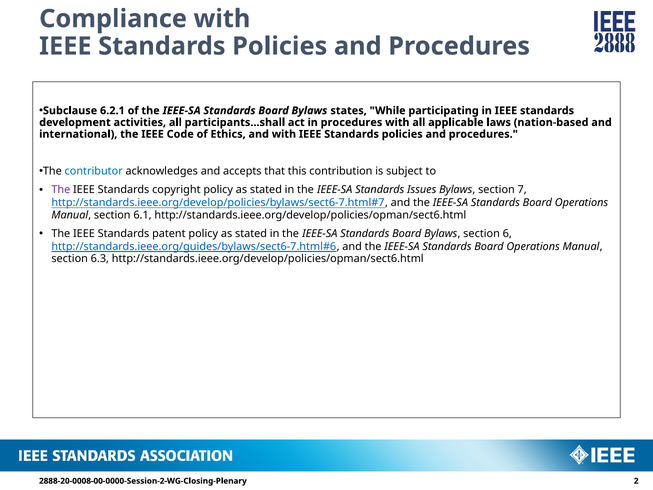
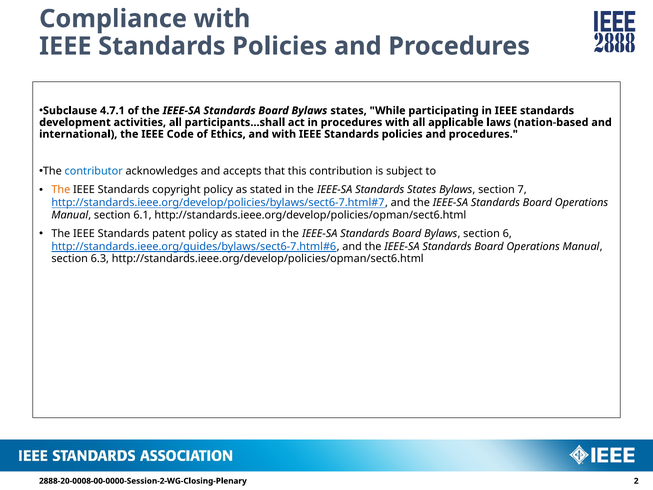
6.2.1: 6.2.1 -> 4.7.1
The at (61, 190) colour: purple -> orange
Standards Issues: Issues -> States
